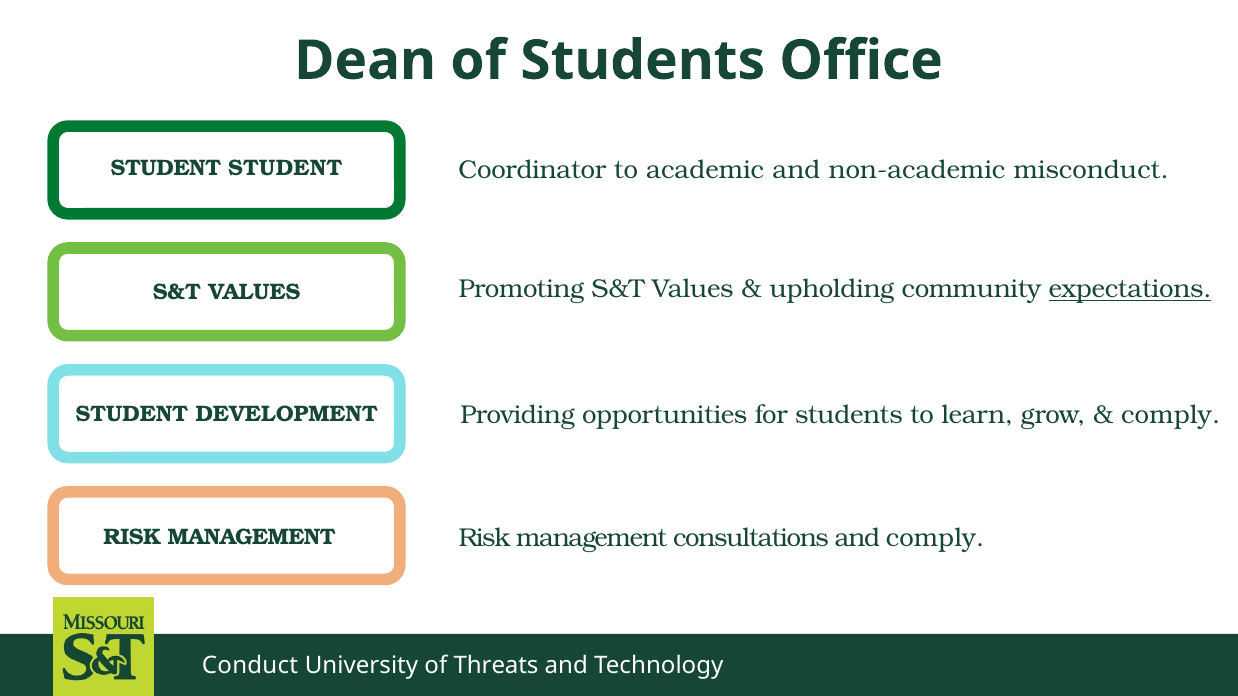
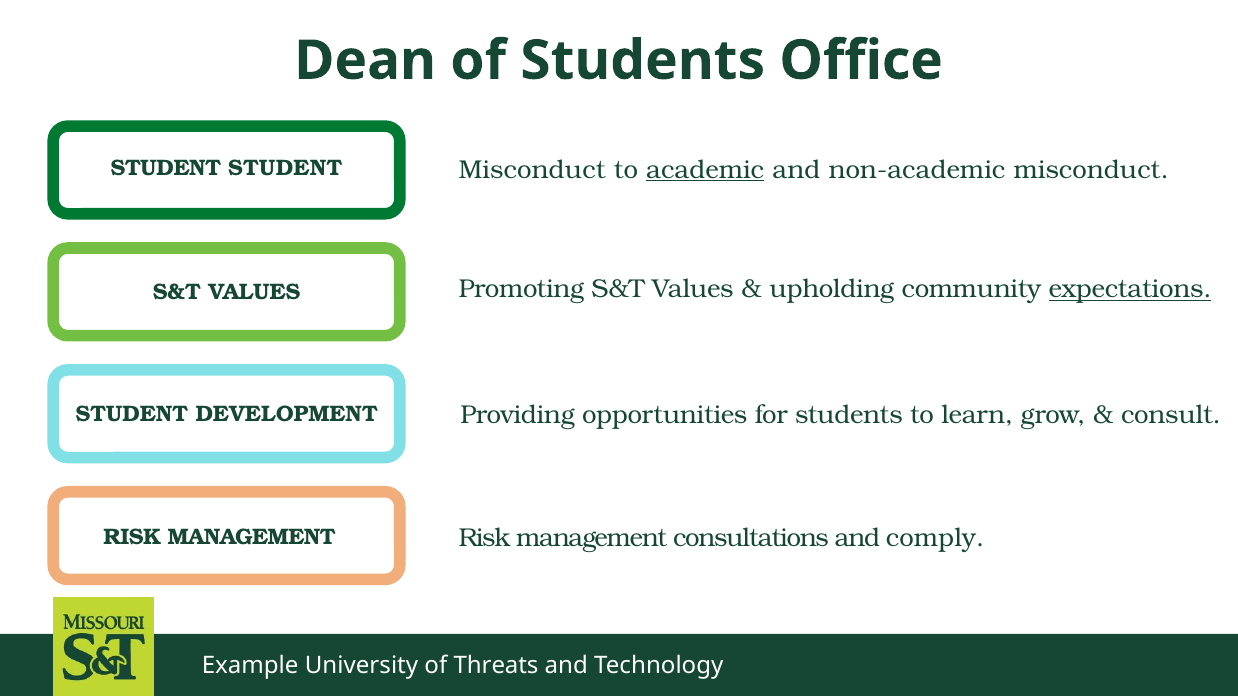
Coordinator at (532, 170): Coordinator -> Misconduct
academic underline: none -> present
comply at (1171, 415): comply -> consult
Conduct: Conduct -> Example
